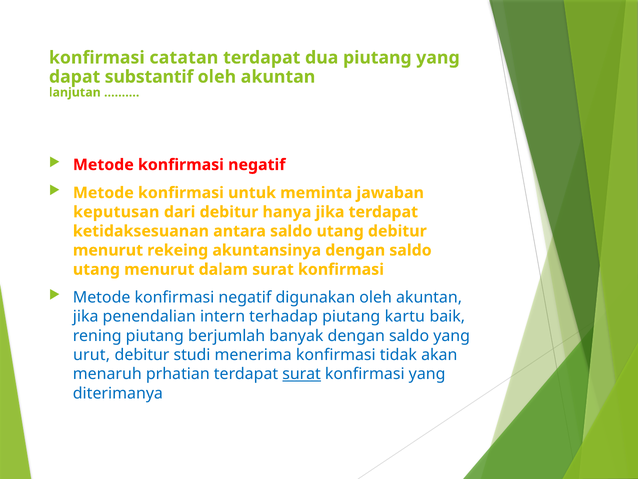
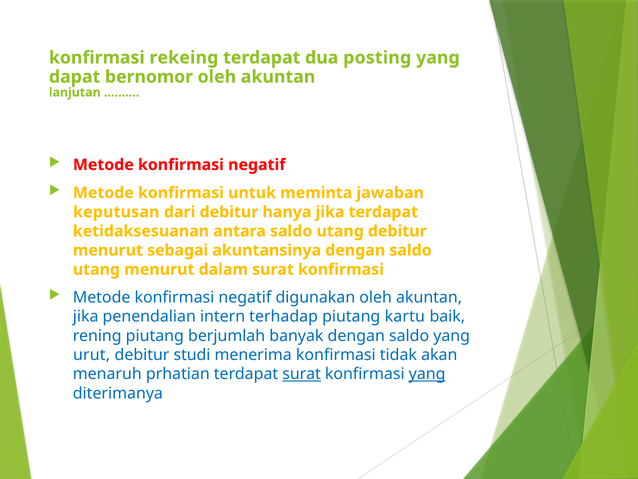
catatan: catatan -> rekeing
dua piutang: piutang -> posting
substantif: substantif -> bernomor
rekeing: rekeing -> sebagai
yang at (427, 374) underline: none -> present
